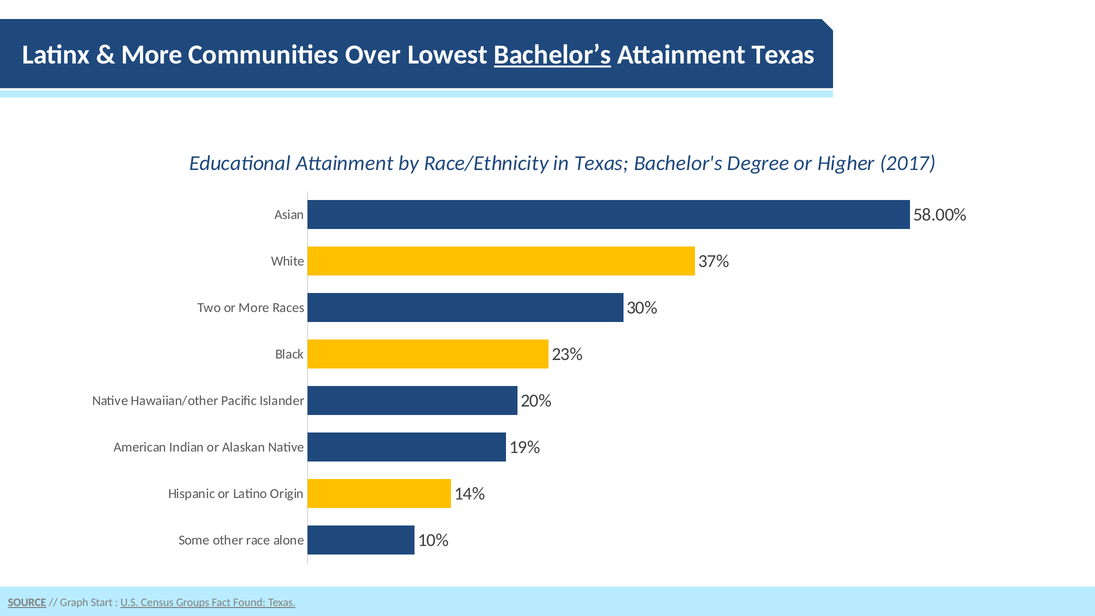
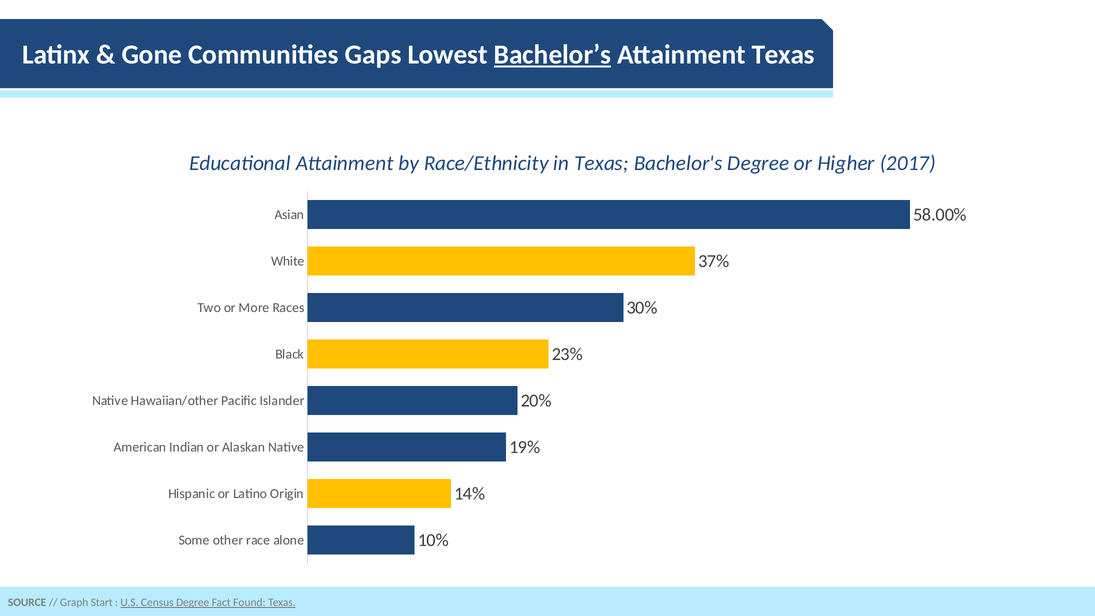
More at (152, 55): More -> Gone
Over: Over -> Gaps
SOURCE underline: present -> none
Census Groups: Groups -> Degree
